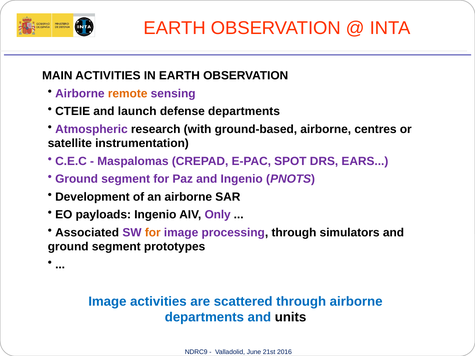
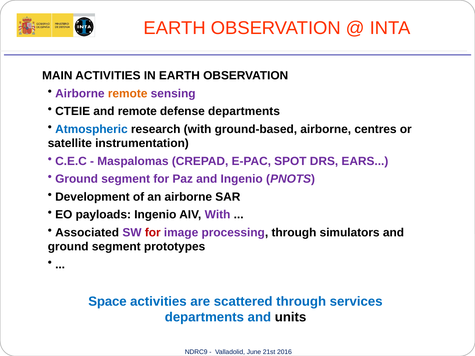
and launch: launch -> remote
Atmospheric colour: purple -> blue
AIV Only: Only -> With
for at (153, 233) colour: orange -> red
Image at (107, 302): Image -> Space
through airborne: airborne -> services
